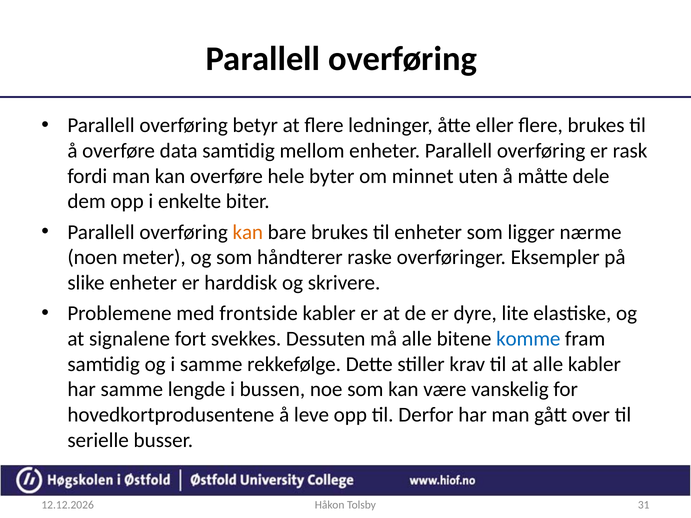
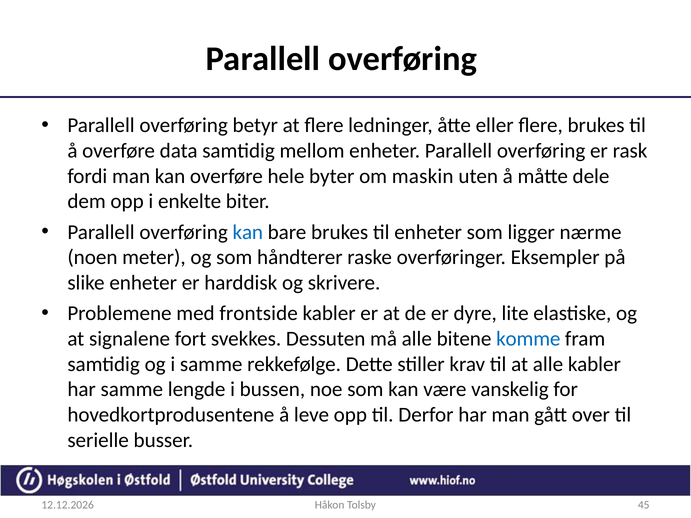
minnet: minnet -> maskin
kan at (248, 232) colour: orange -> blue
31: 31 -> 45
